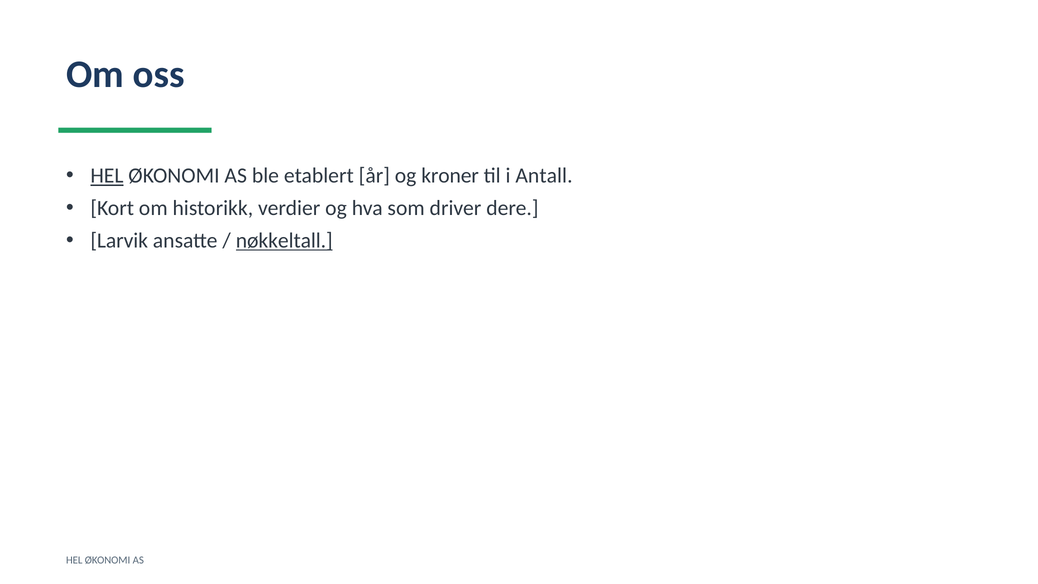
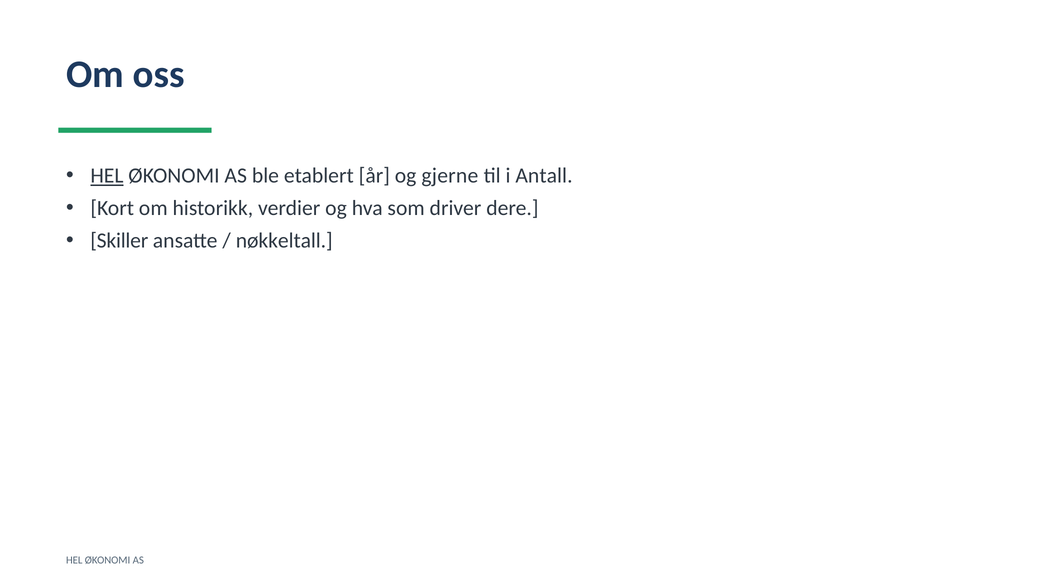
kroner: kroner -> gjerne
Larvik: Larvik -> Skiller
nøkkeltall underline: present -> none
